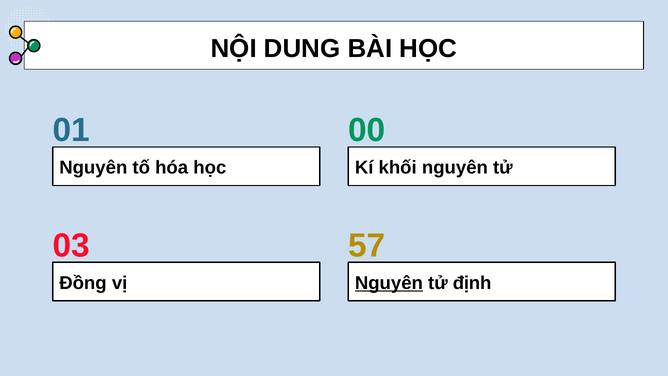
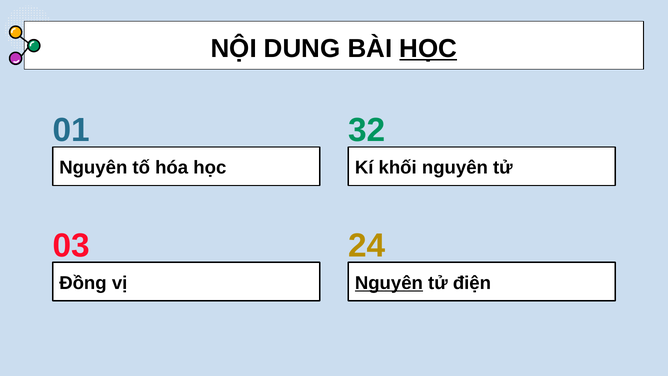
HỌC at (428, 49) underline: none -> present
00: 00 -> 32
57: 57 -> 24
định: định -> điện
